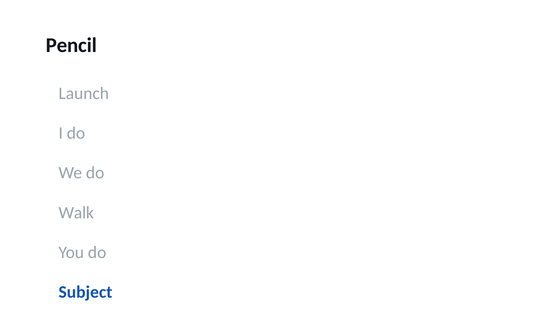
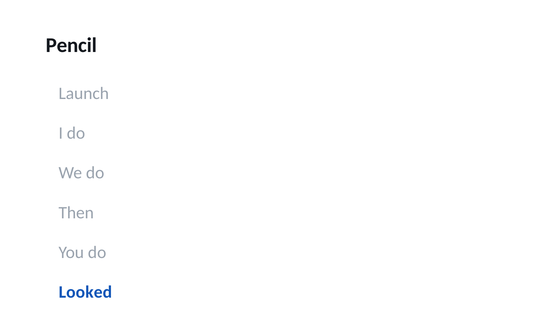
Walk: Walk -> Then
Subject: Subject -> Looked
